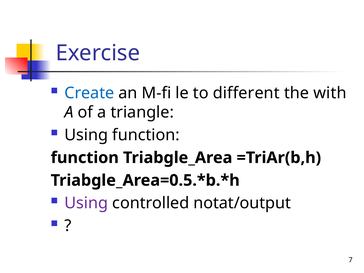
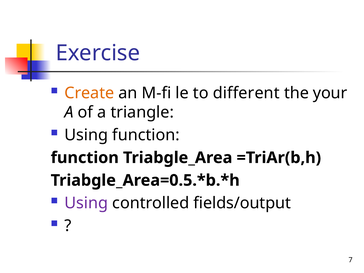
Create colour: blue -> orange
with: with -> your
notat/output: notat/output -> fields/output
